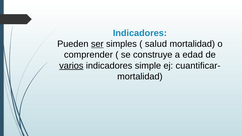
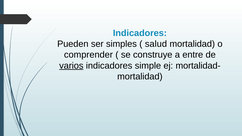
ser underline: present -> none
edad: edad -> entre
cuantificar-: cuantificar- -> mortalidad-
